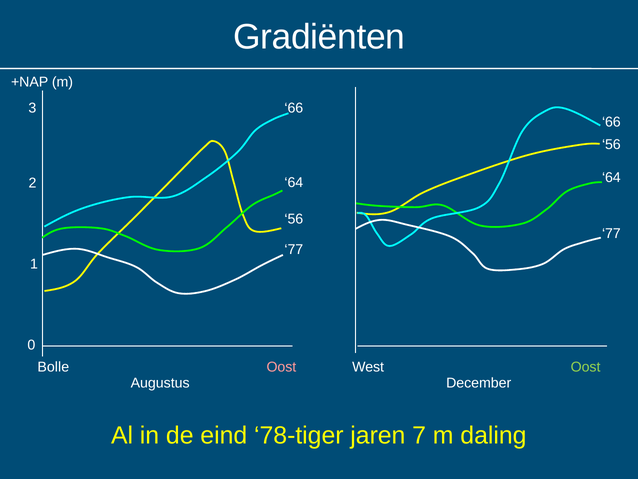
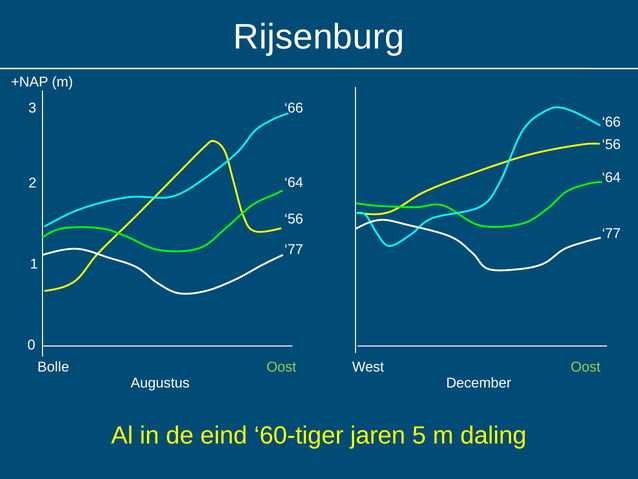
Gradiënten: Gradiënten -> Rijsenburg
Oost at (281, 366) colour: pink -> light green
78-tiger: 78-tiger -> 60-tiger
7: 7 -> 5
